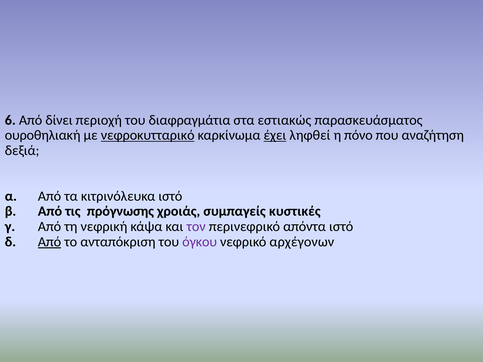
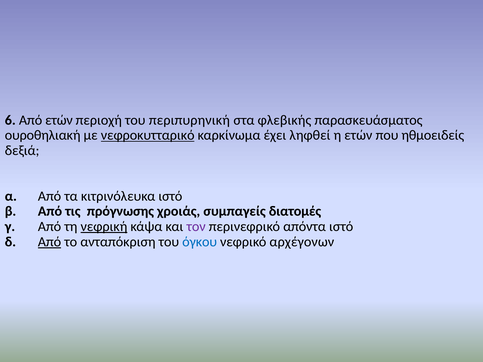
Από δίνει: δίνει -> ετών
διαφραγμάτια: διαφραγμάτια -> περιπυρηνική
εστιακώς: εστιακώς -> φλεβικής
έχει underline: present -> none
η πόνο: πόνο -> ετών
αναζήτηση: αναζήτηση -> ηθμοειδείς
κυστικές: κυστικές -> διατομές
νεφρική underline: none -> present
όγκου colour: purple -> blue
